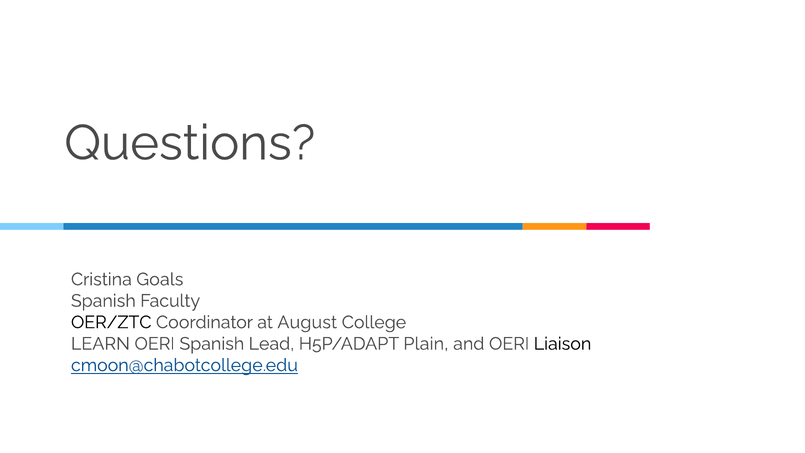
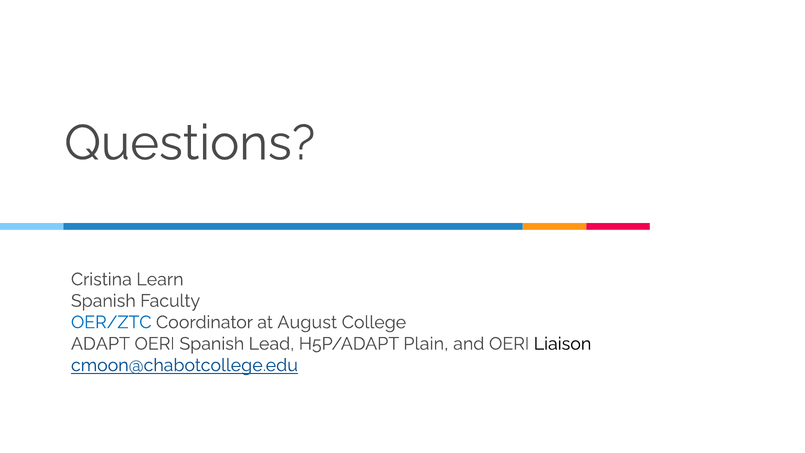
Goals: Goals -> Learn
OER/ZTC colour: black -> blue
LEARN: LEARN -> ADAPT
